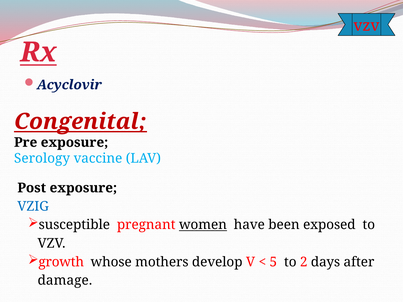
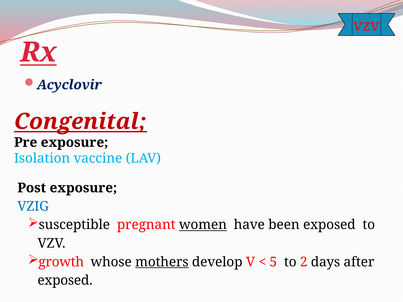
Serology: Serology -> Isolation
mothers underline: none -> present
damage at (65, 281): damage -> exposed
